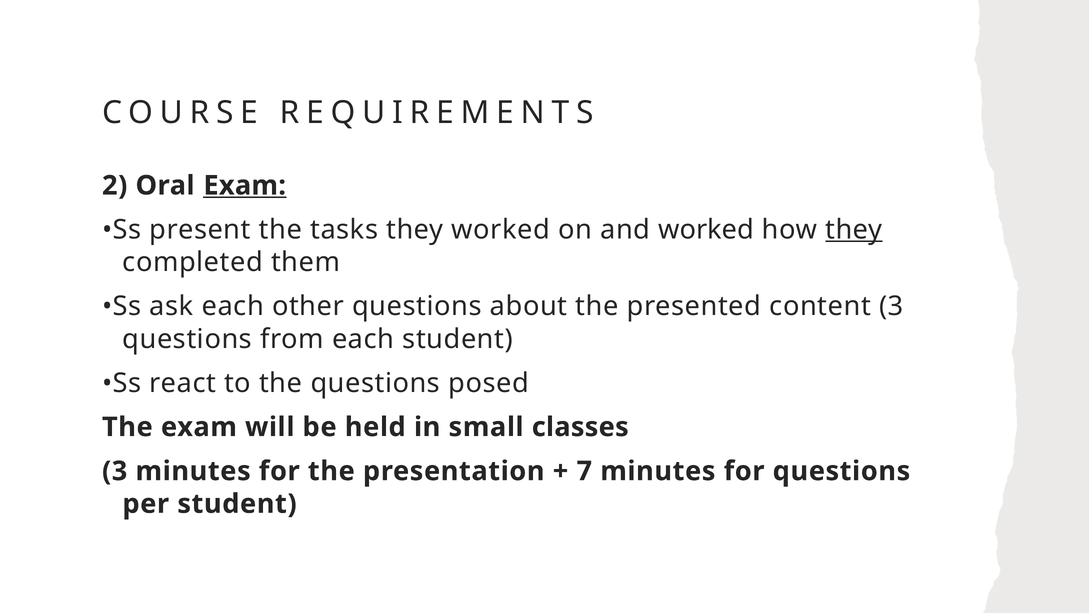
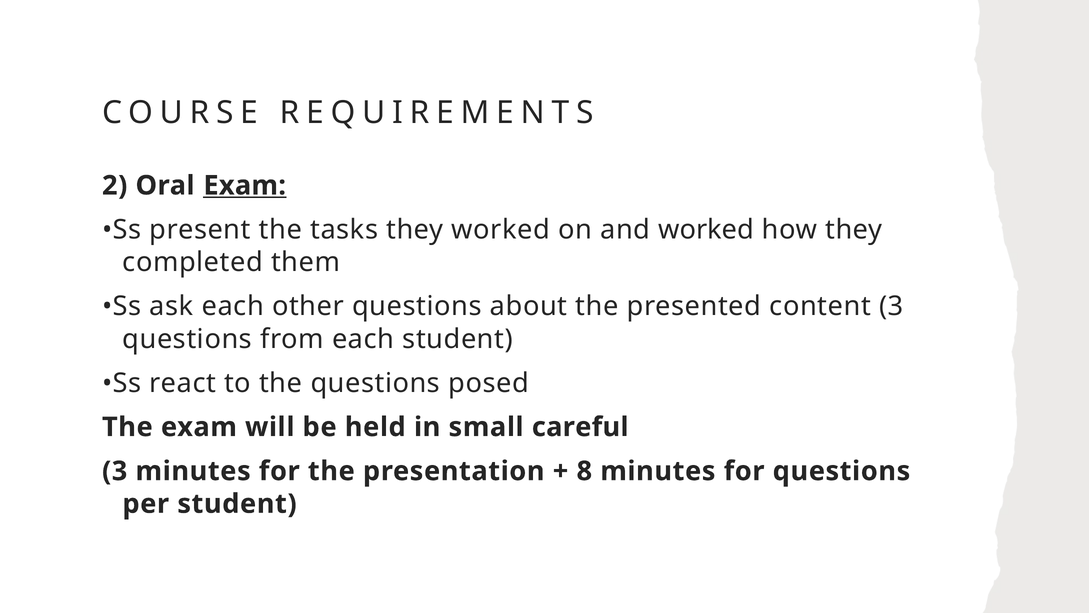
they at (854, 229) underline: present -> none
classes: classes -> careful
7: 7 -> 8
